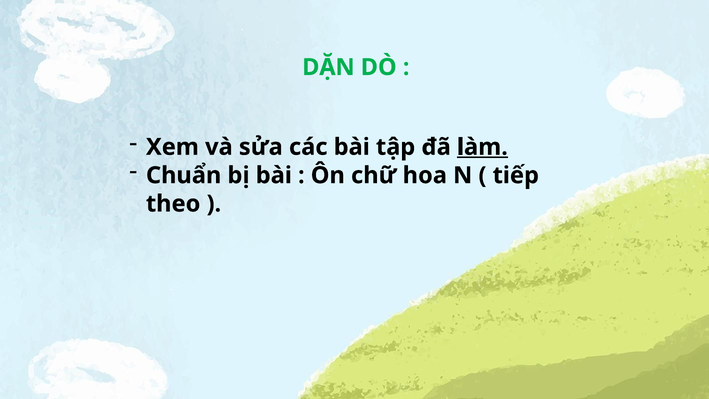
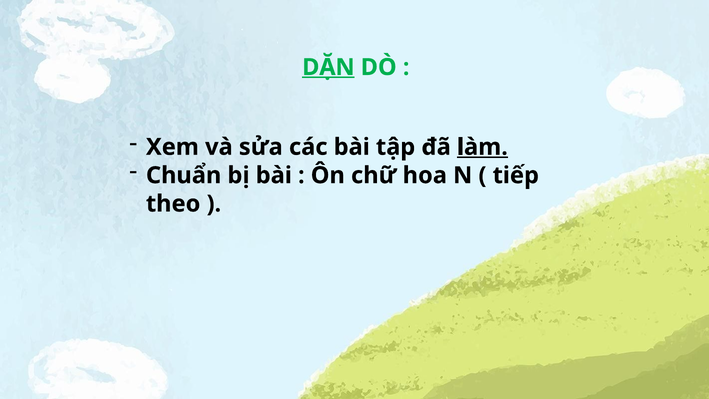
DẶN underline: none -> present
